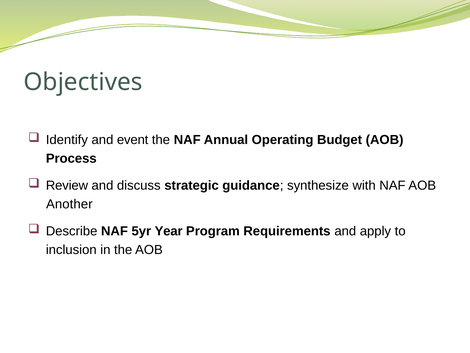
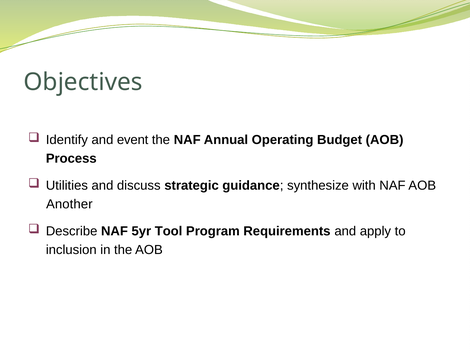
Review: Review -> Utilities
Year: Year -> Tool
